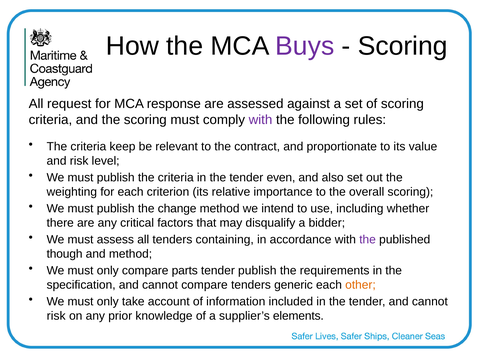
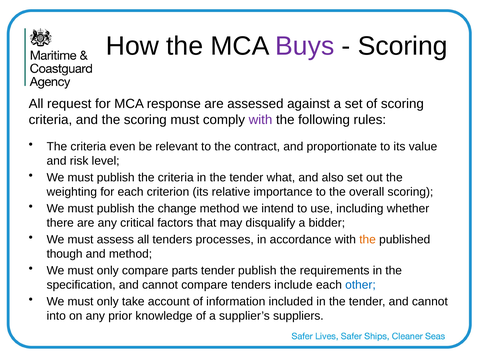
keep: keep -> even
even: even -> what
containing: containing -> processes
the at (368, 240) colour: purple -> orange
generic: generic -> include
other colour: orange -> blue
risk at (56, 316): risk -> into
elements: elements -> suppliers
